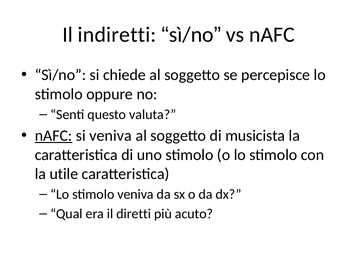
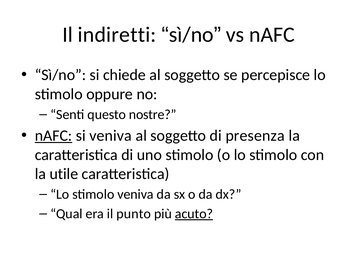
valuta: valuta -> nostre
musicista: musicista -> presenza
diretti: diretti -> punto
acuto underline: none -> present
